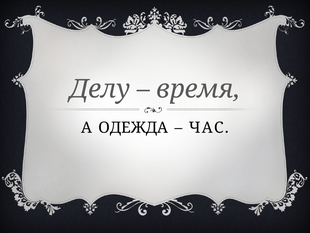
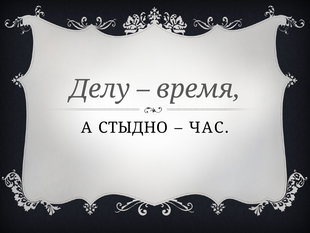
ОДЕЖДА: ОДЕЖДА -> СТЫДНО
